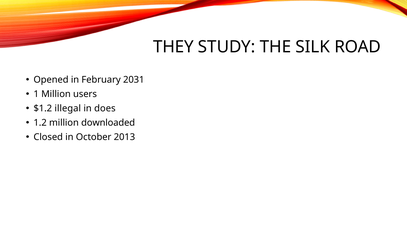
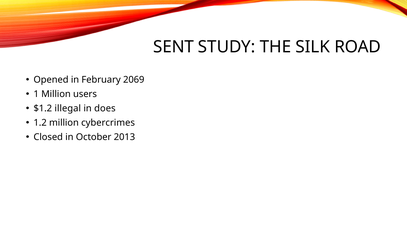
THEY: THEY -> SENT
2031: 2031 -> 2069
downloaded: downloaded -> cybercrimes
